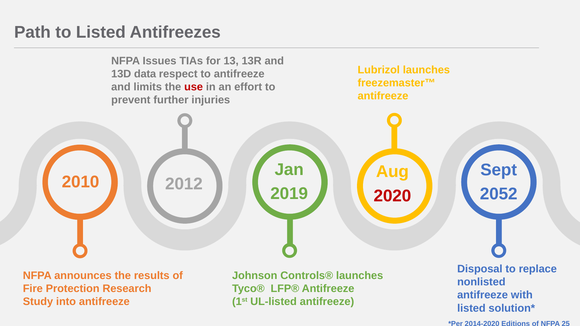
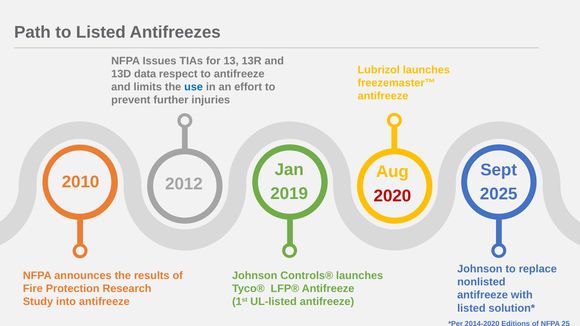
use colour: red -> blue
2052: 2052 -> 2025
Disposal at (480, 269): Disposal -> Johnson
